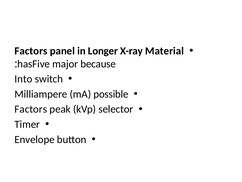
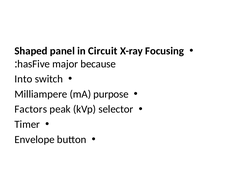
Factors at (31, 51): Factors -> Shaped
Longer: Longer -> Circuit
Material: Material -> Focusing
possible: possible -> purpose
